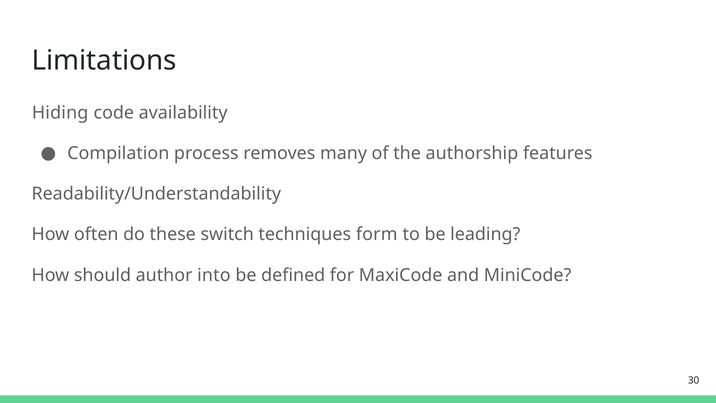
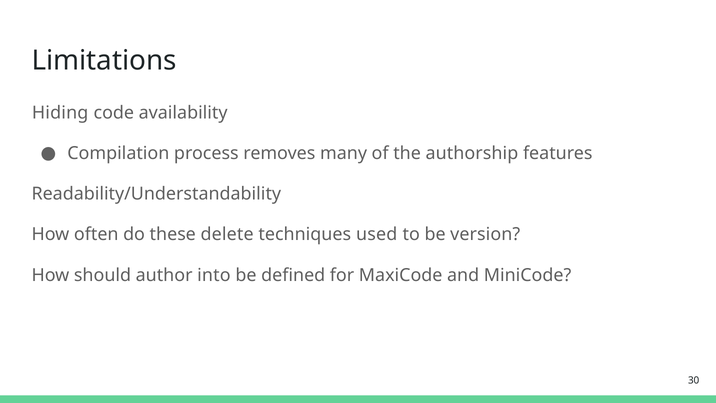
switch: switch -> delete
form: form -> used
leading: leading -> version
